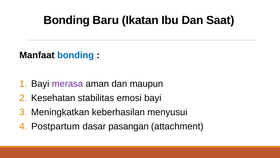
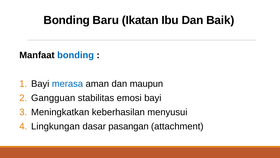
Saat: Saat -> Baik
merasa colour: purple -> blue
Kesehatan: Kesehatan -> Gangguan
Postpartum: Postpartum -> Lingkungan
